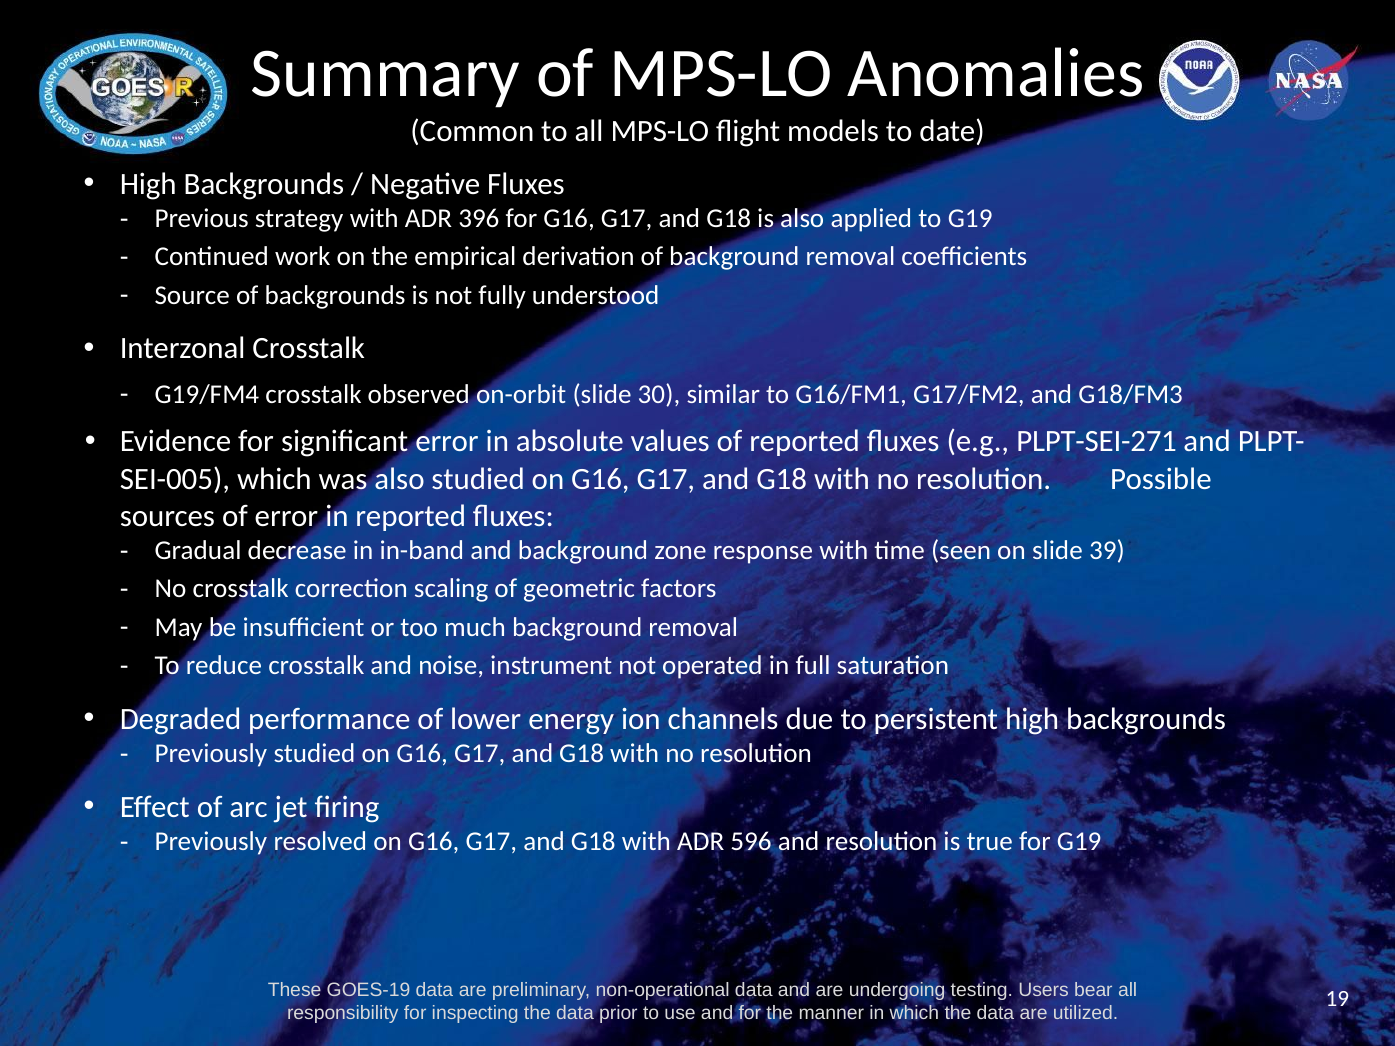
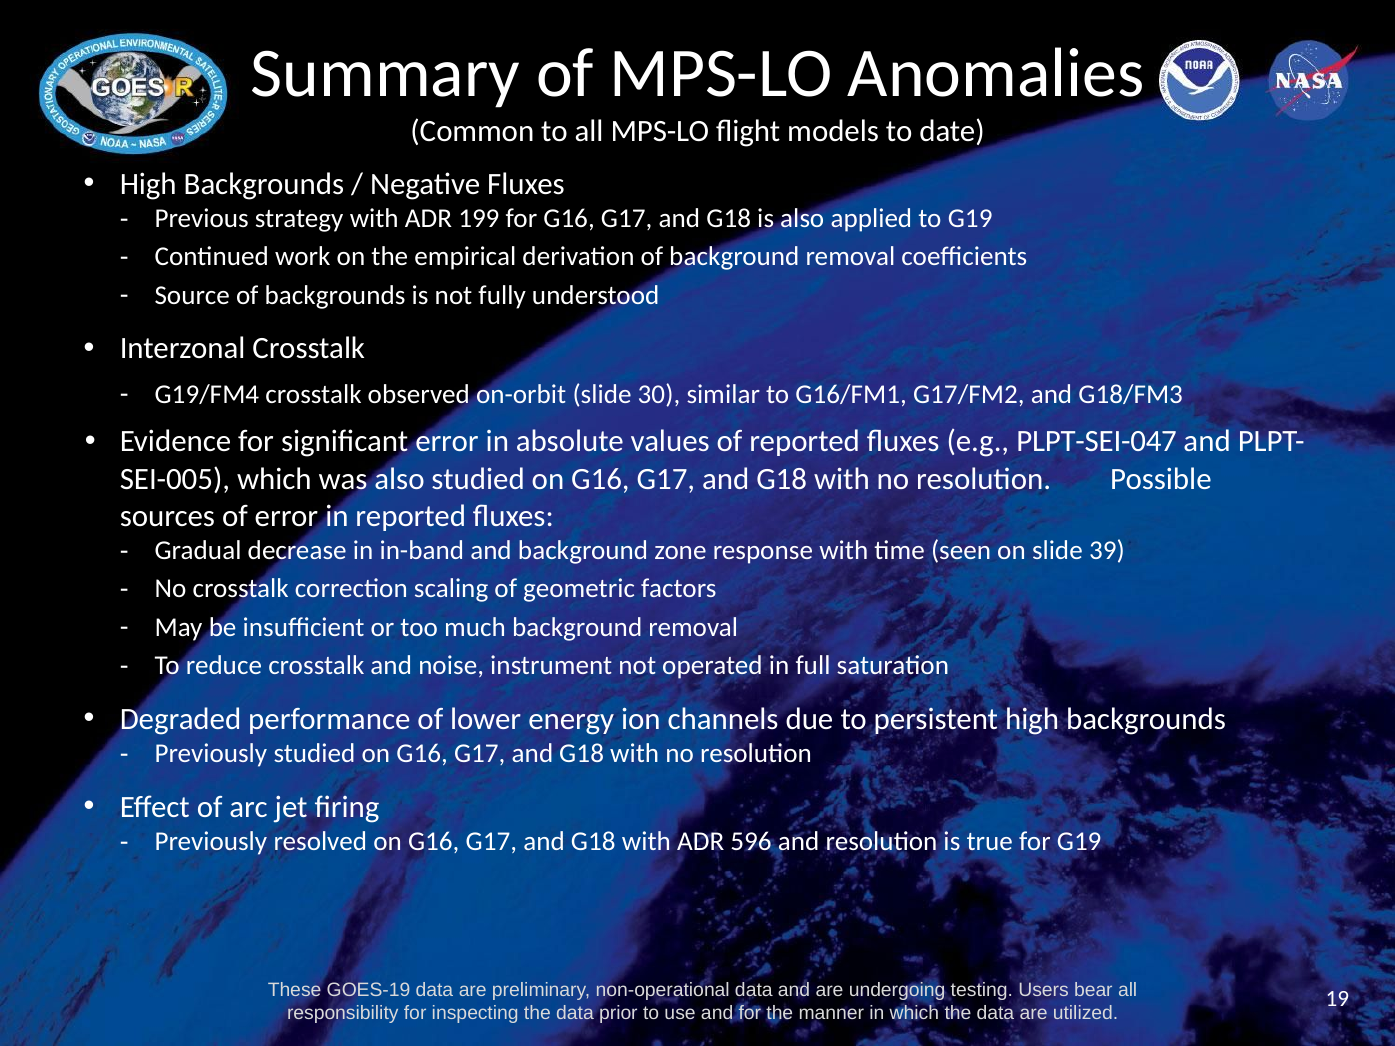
396: 396 -> 199
PLPT-SEI-271: PLPT-SEI-271 -> PLPT-SEI-047
